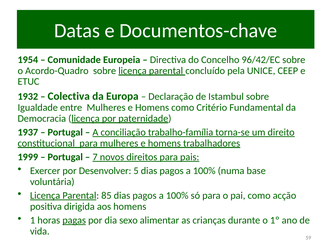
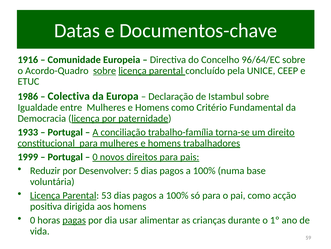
1954: 1954 -> 1916
96/42/EC: 96/42/EC -> 96/64/EC
sobre at (105, 70) underline: none -> present
1932: 1932 -> 1986
1937: 1937 -> 1933
7 at (95, 157): 7 -> 0
Exercer: Exercer -> Reduzir
85: 85 -> 53
1 at (33, 220): 1 -> 0
sexo: sexo -> usar
